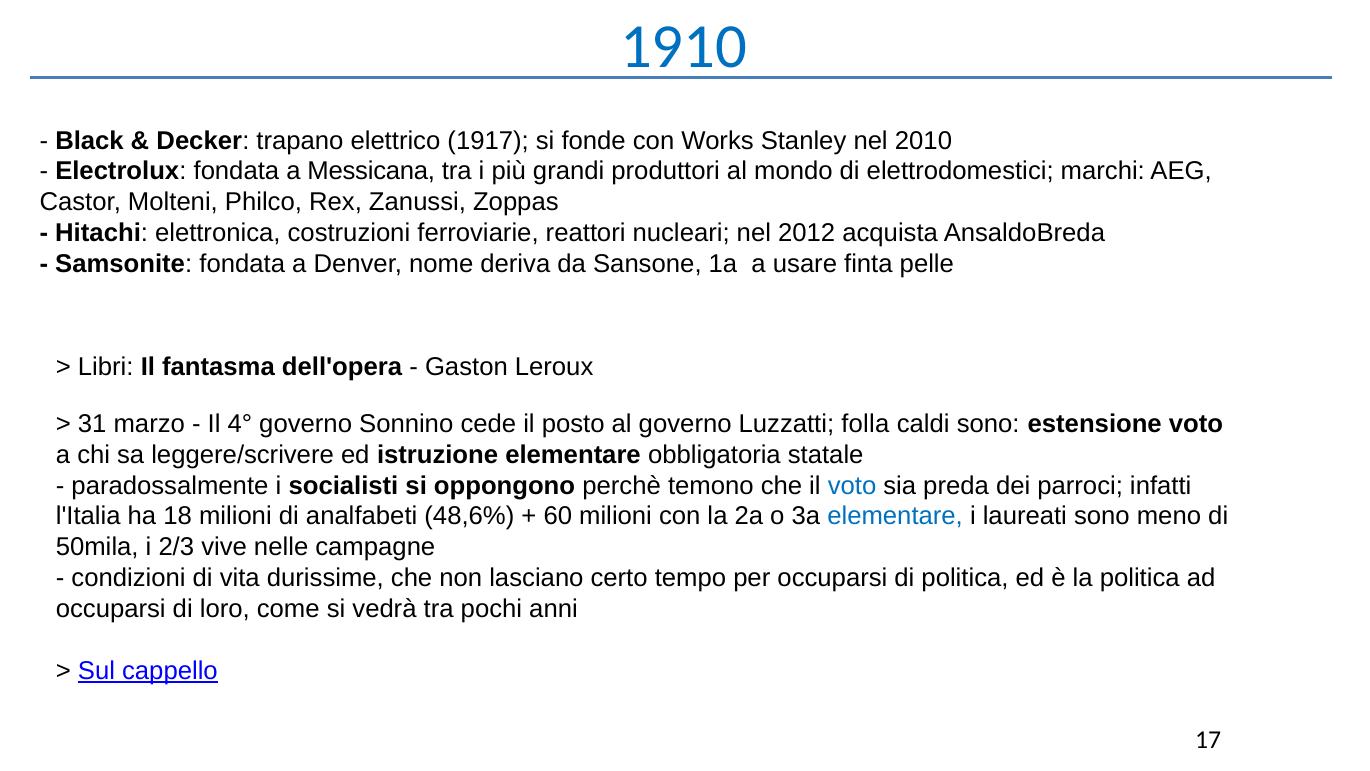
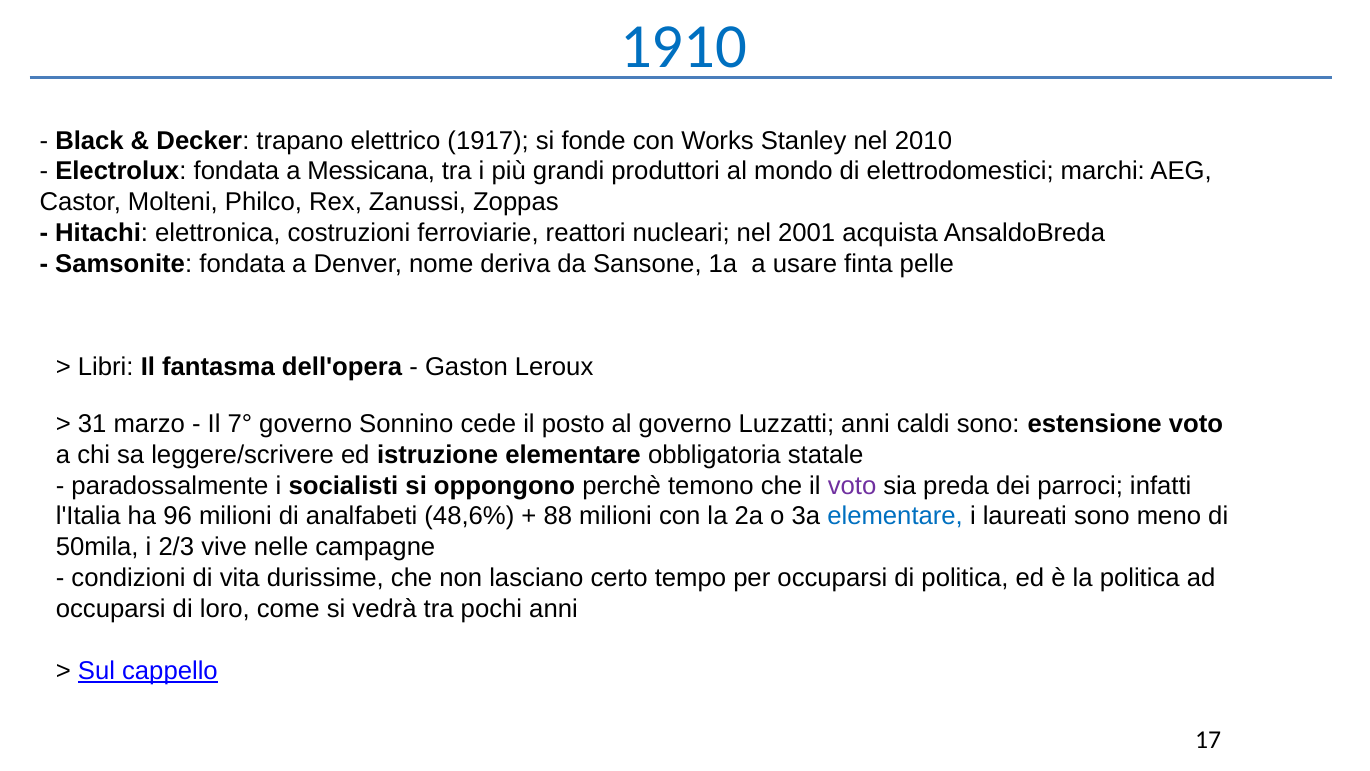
2012: 2012 -> 2001
4°: 4° -> 7°
Luzzatti folla: folla -> anni
voto at (852, 485) colour: blue -> purple
18: 18 -> 96
60: 60 -> 88
